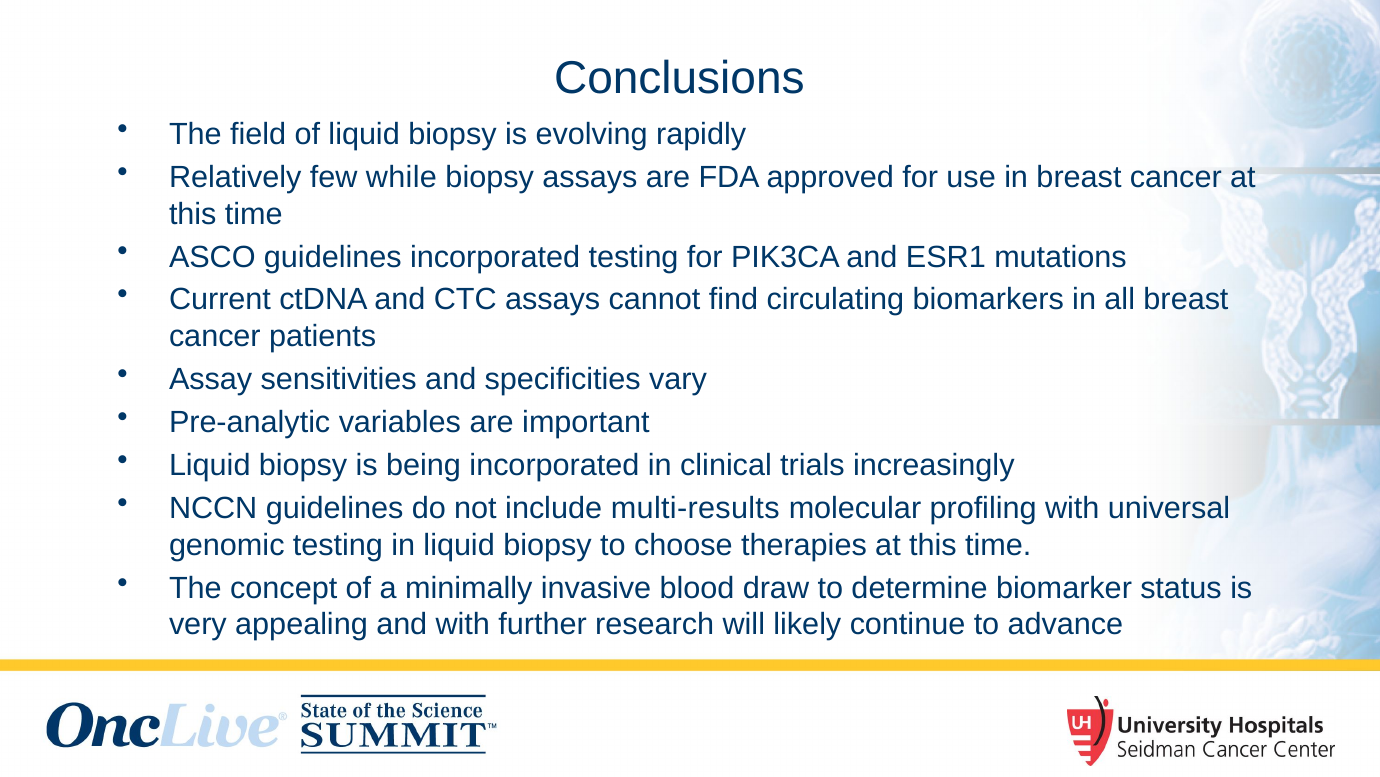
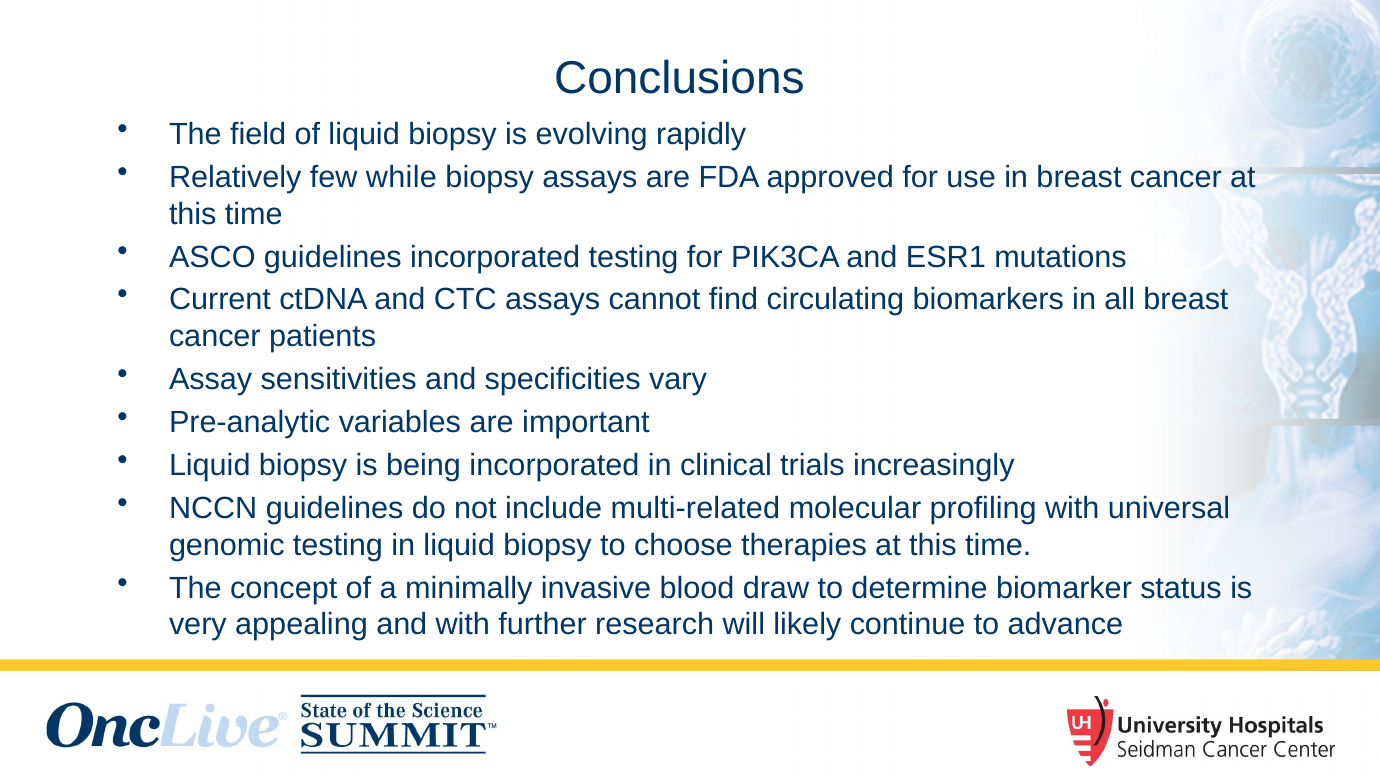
multi-results: multi-results -> multi-related
